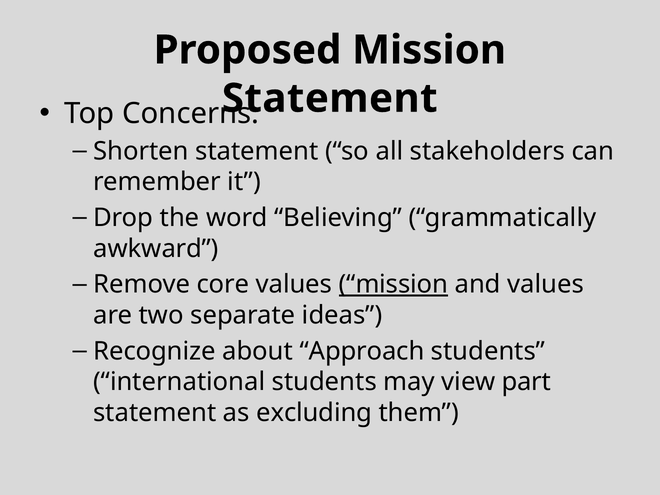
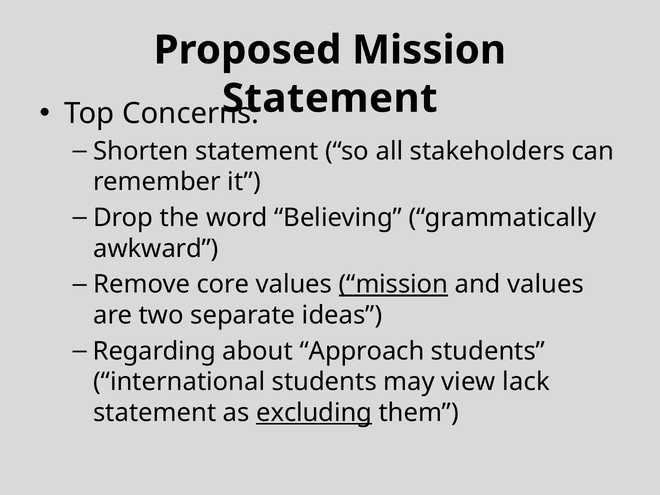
Recognize: Recognize -> Regarding
part: part -> lack
excluding underline: none -> present
